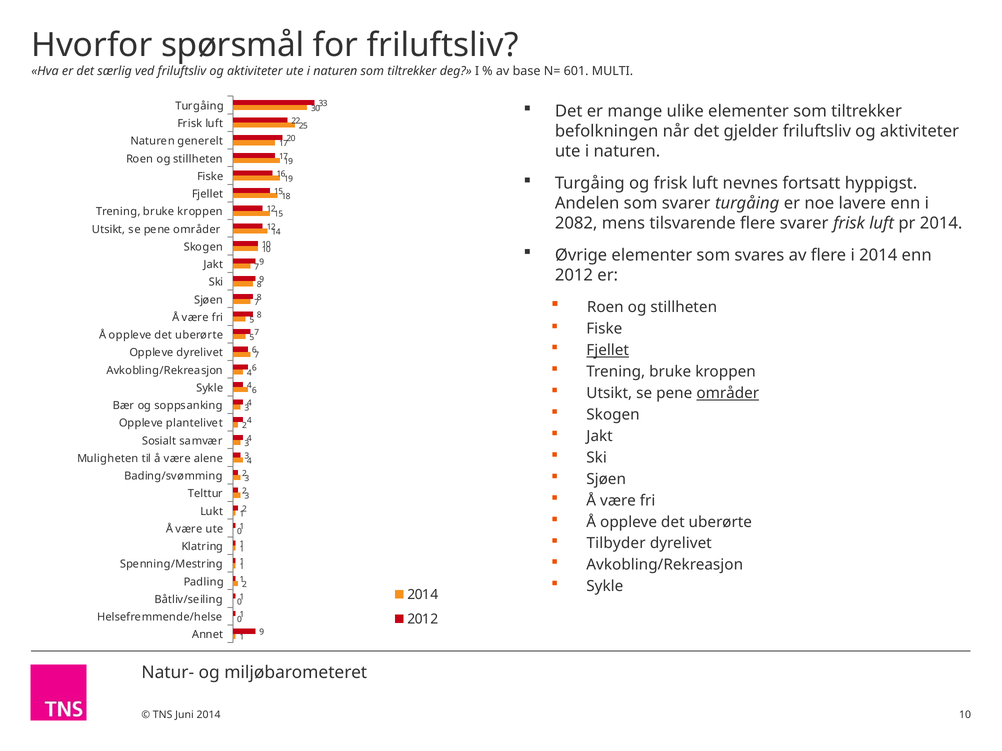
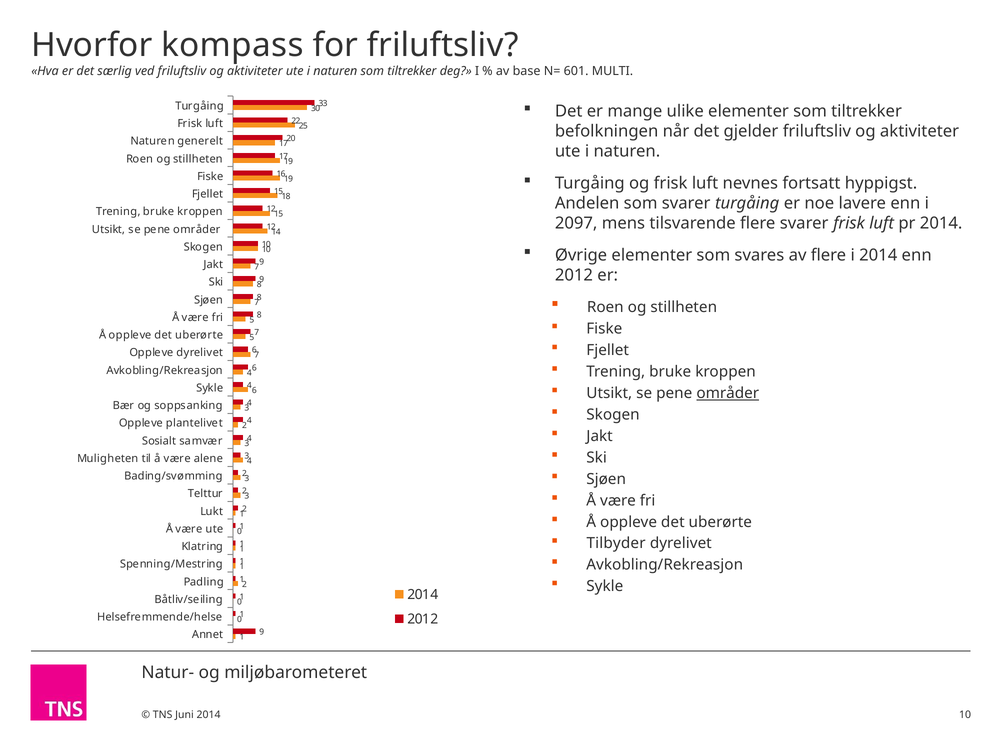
spørsmål: spørsmål -> kompass
2082: 2082 -> 2097
Fjellet at (608, 351) underline: present -> none
